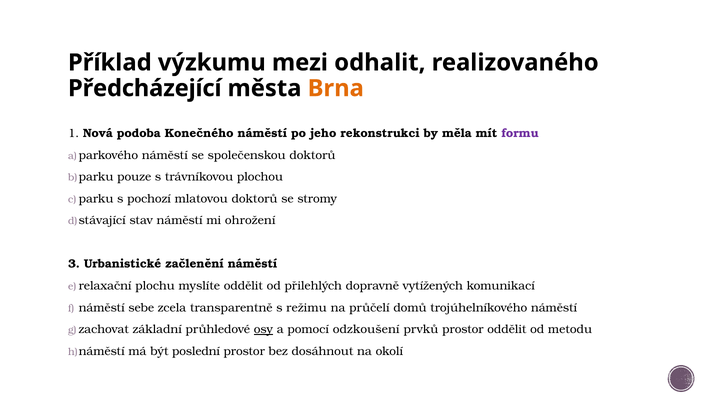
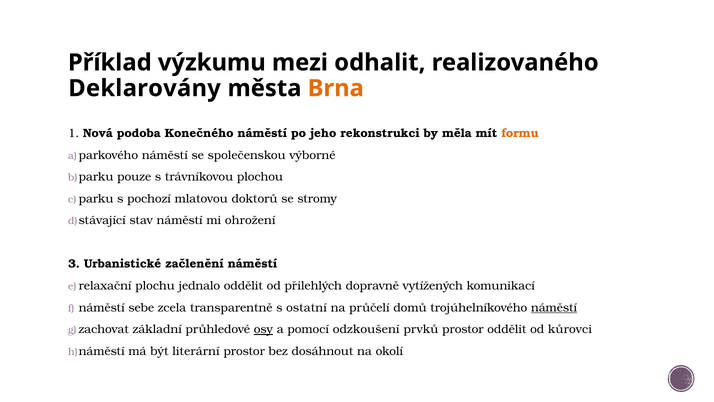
Předcházející: Předcházející -> Deklarovány
formu colour: purple -> orange
společenskou doktorů: doktorů -> výborné
myslíte: myslíte -> jednalo
režimu: režimu -> ostatní
náměstí at (554, 307) underline: none -> present
metodu: metodu -> kůrovci
poslední: poslední -> literární
